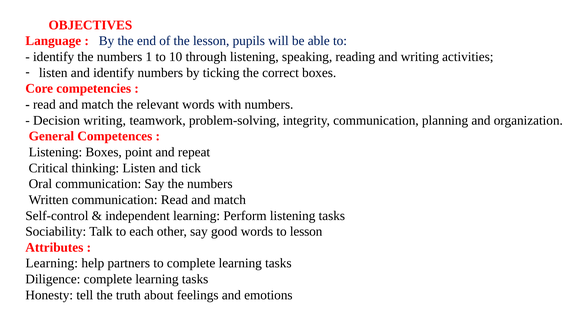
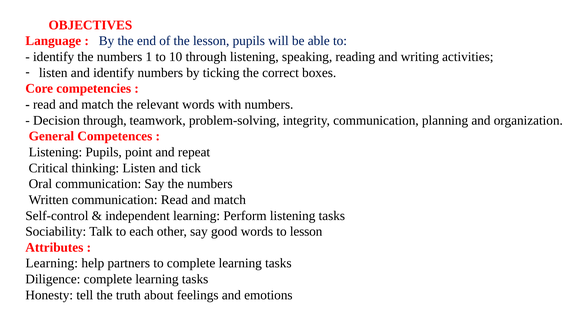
Decision writing: writing -> through
Listening Boxes: Boxes -> Pupils
